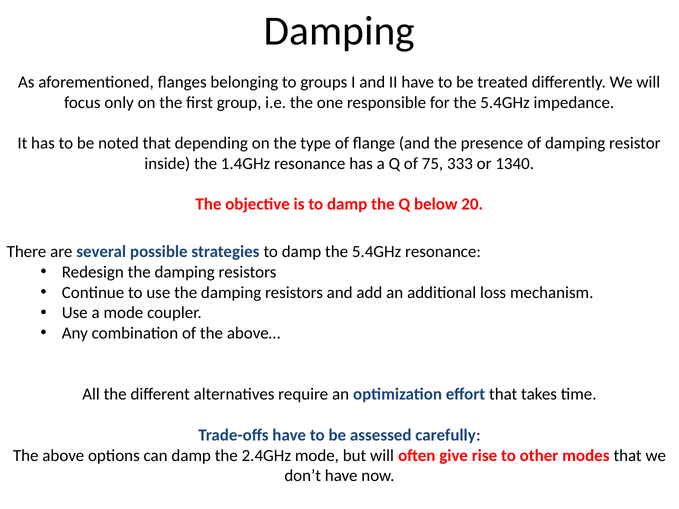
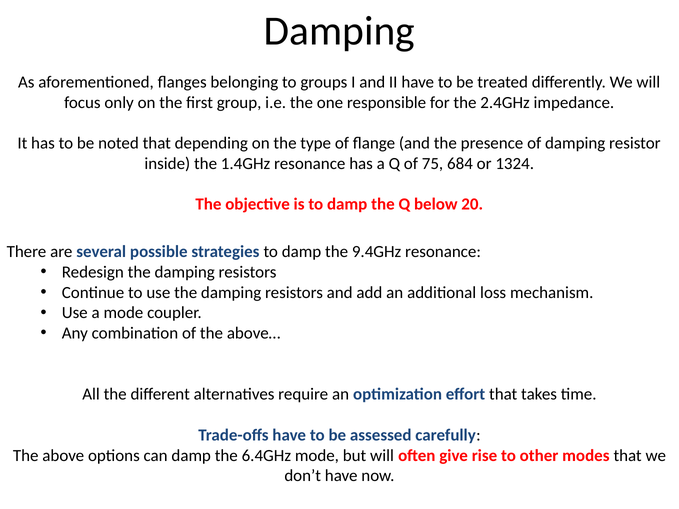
for the 5.4GHz: 5.4GHz -> 2.4GHz
333: 333 -> 684
1340: 1340 -> 1324
damp the 5.4GHz: 5.4GHz -> 9.4GHz
2.4GHz: 2.4GHz -> 6.4GHz
